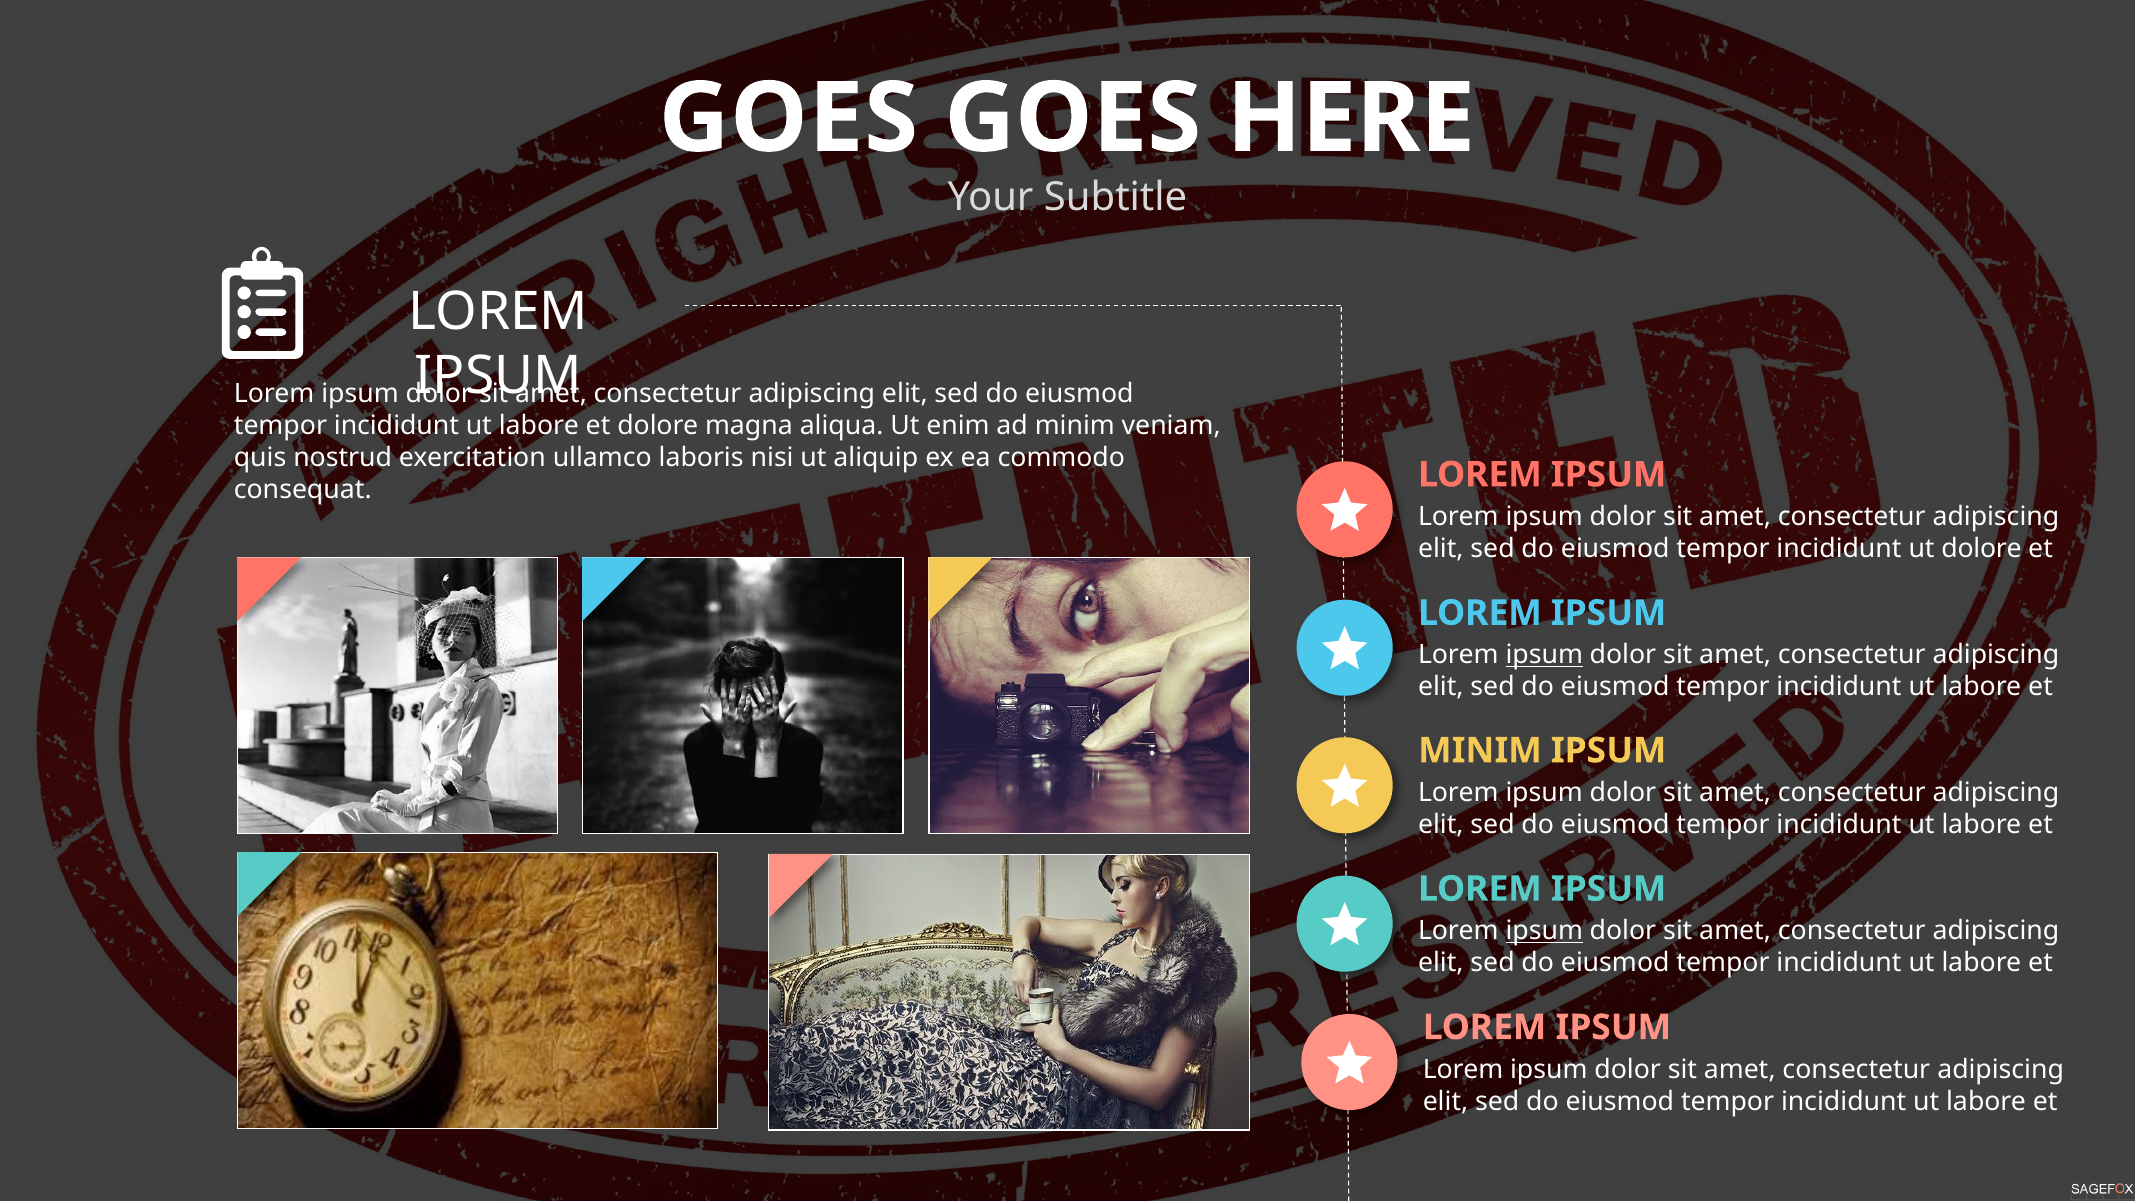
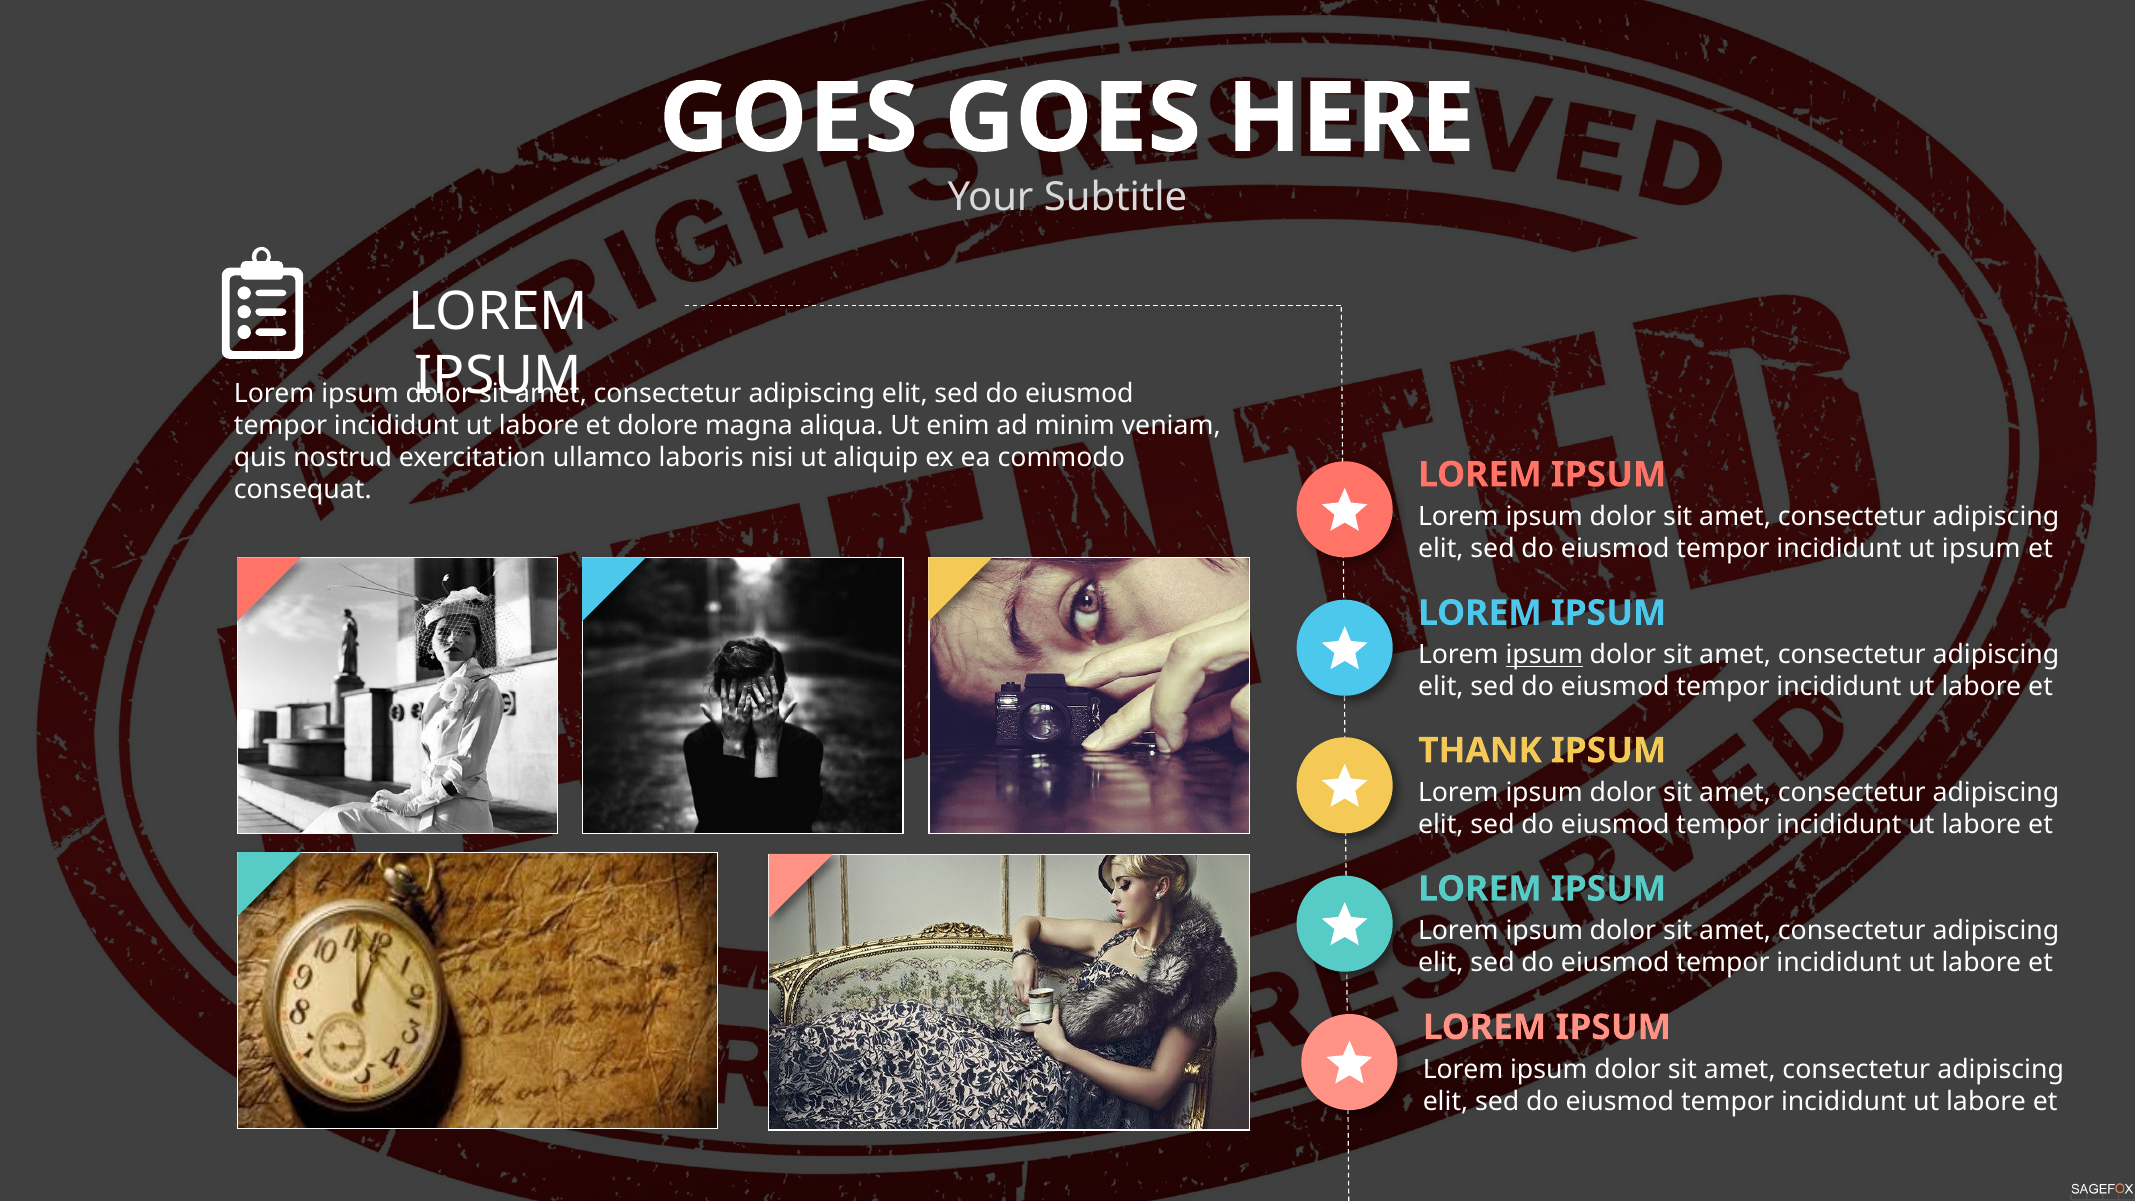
ut dolore: dolore -> ipsum
MINIM at (1480, 751): MINIM -> THANK
ipsum at (1544, 931) underline: present -> none
